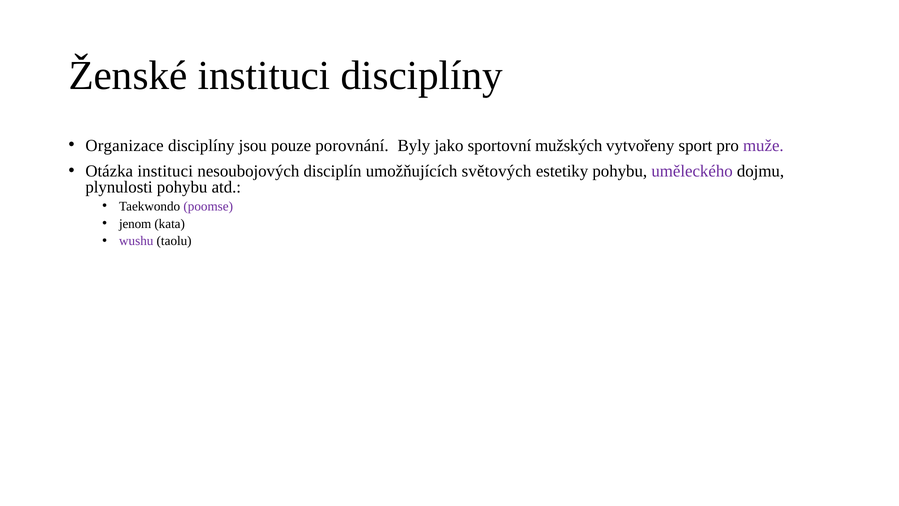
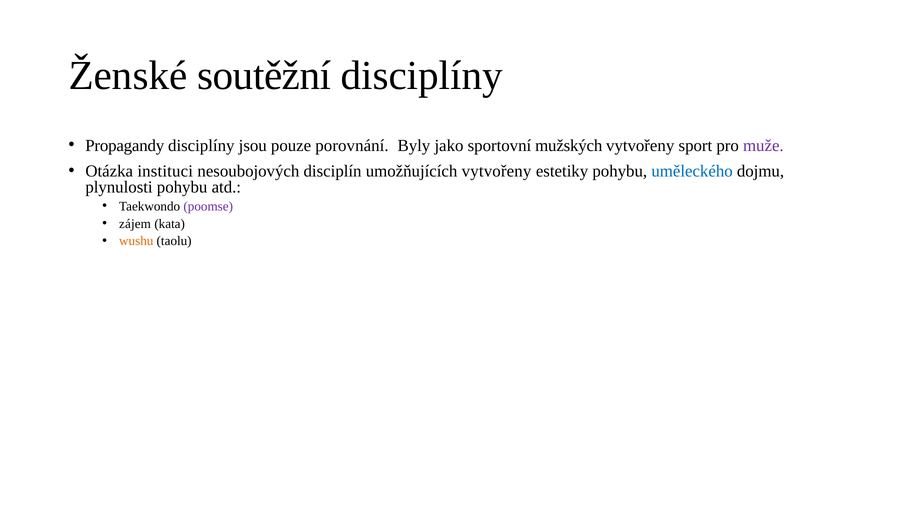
Ženské instituci: instituci -> soutěžní
Organizace: Organizace -> Propagandy
umožňujících světových: světových -> vytvořeny
uměleckého colour: purple -> blue
jenom: jenom -> zájem
wushu colour: purple -> orange
